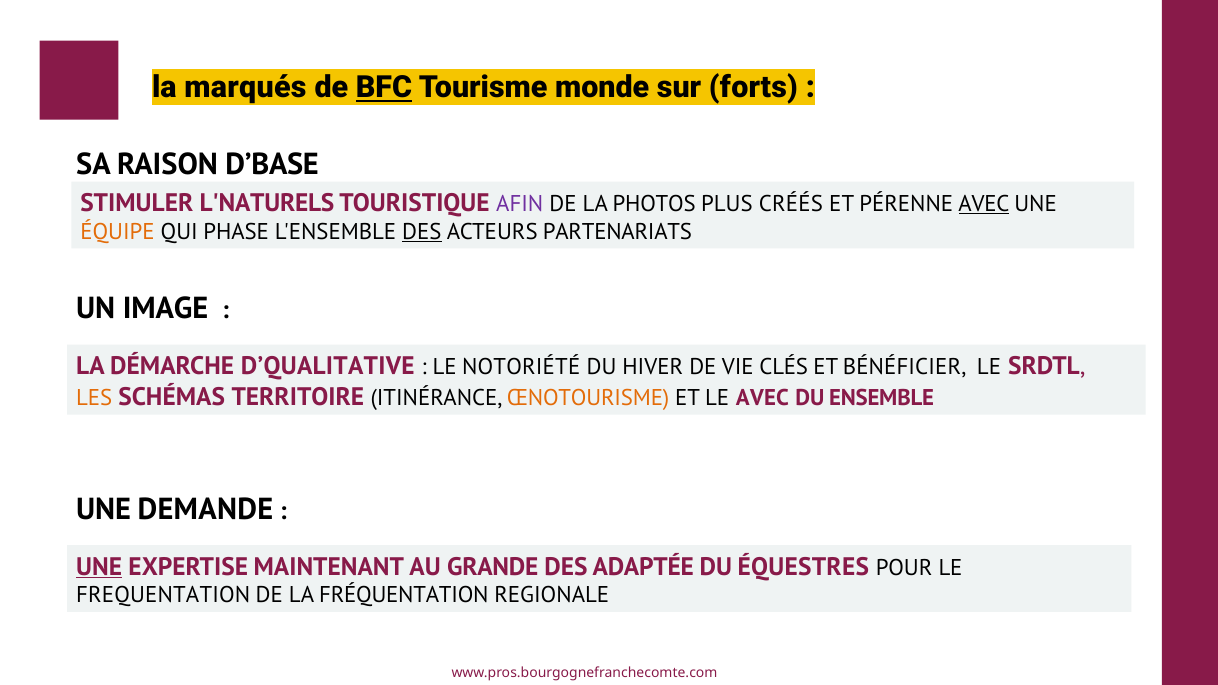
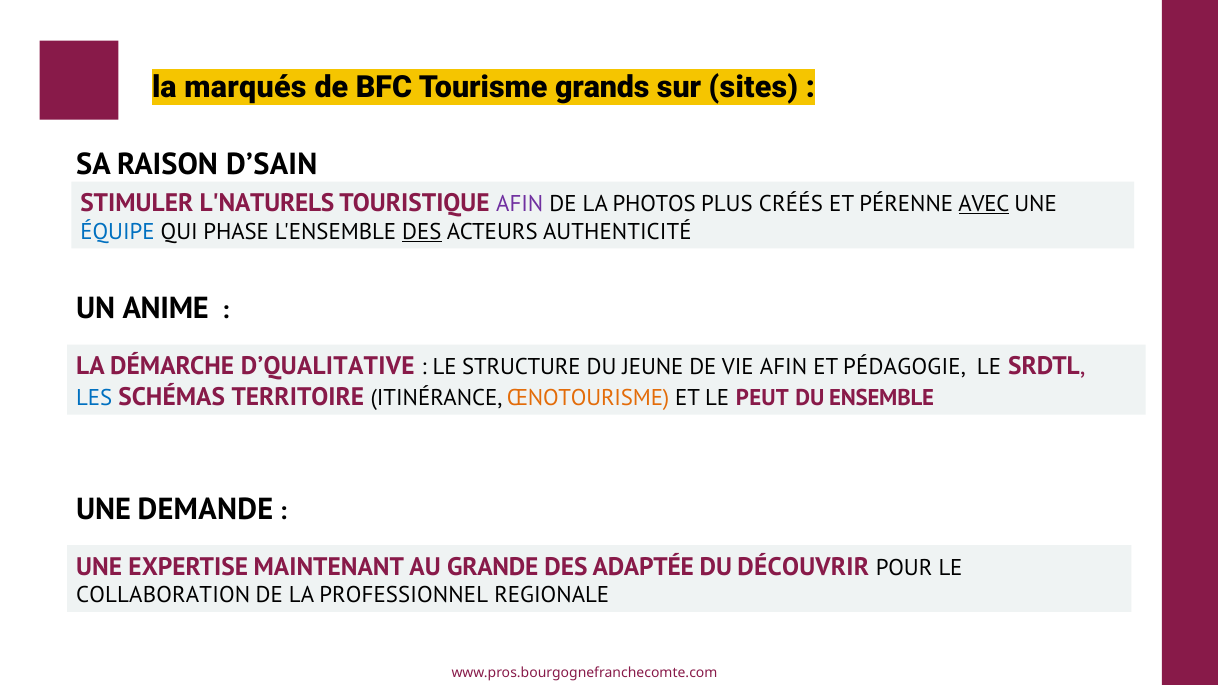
BFC underline: present -> none
monde: monde -> grands
forts: forts -> sites
D’BASE: D’BASE -> D’SAIN
ÉQUIPE colour: orange -> blue
PARTENARIATS: PARTENARIATS -> AUTHENTICITÉ
IMAGE: IMAGE -> ANIME
NOTORIÉTÉ: NOTORIÉTÉ -> STRUCTURE
HIVER: HIVER -> JEUNE
VIE CLÉS: CLÉS -> AFIN
BÉNÉFICIER: BÉNÉFICIER -> PÉDAGOGIE
LES colour: orange -> blue
LE AVEC: AVEC -> PEUT
UNE at (99, 567) underline: present -> none
ÉQUESTRES: ÉQUESTRES -> DÉCOUVRIR
FREQUENTATION: FREQUENTATION -> COLLABORATION
FRÉQUENTATION: FRÉQUENTATION -> PROFESSIONNEL
